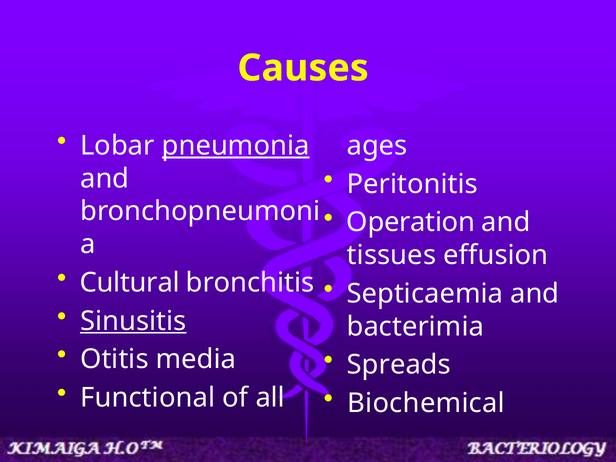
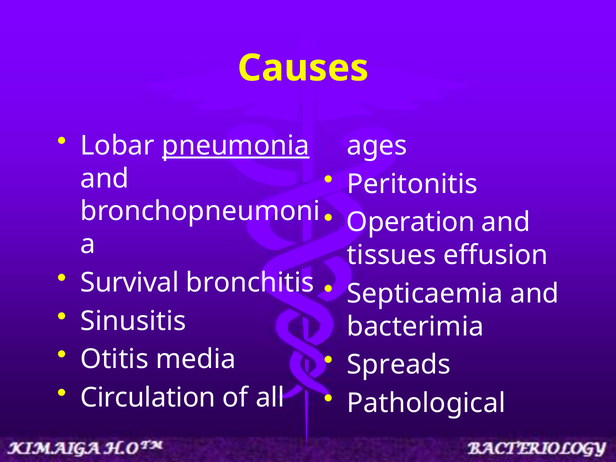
Cultural: Cultural -> Survival
Sinusitis underline: present -> none
Functional: Functional -> Circulation
Biochemical: Biochemical -> Pathological
